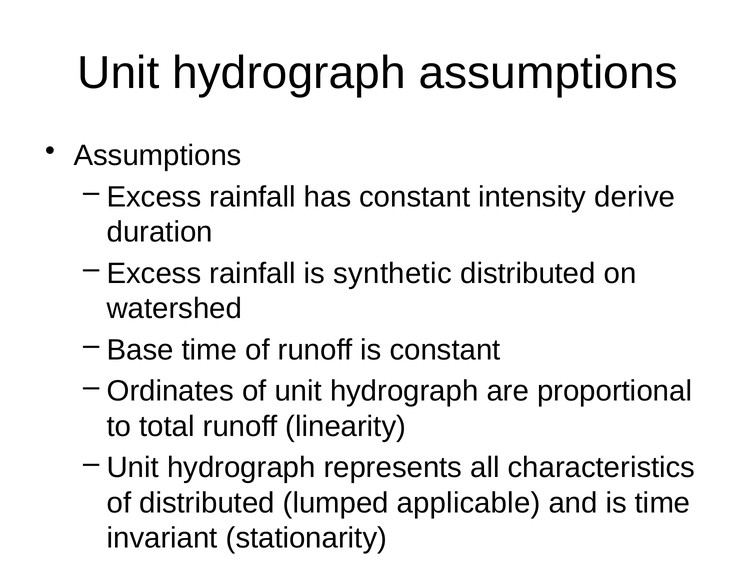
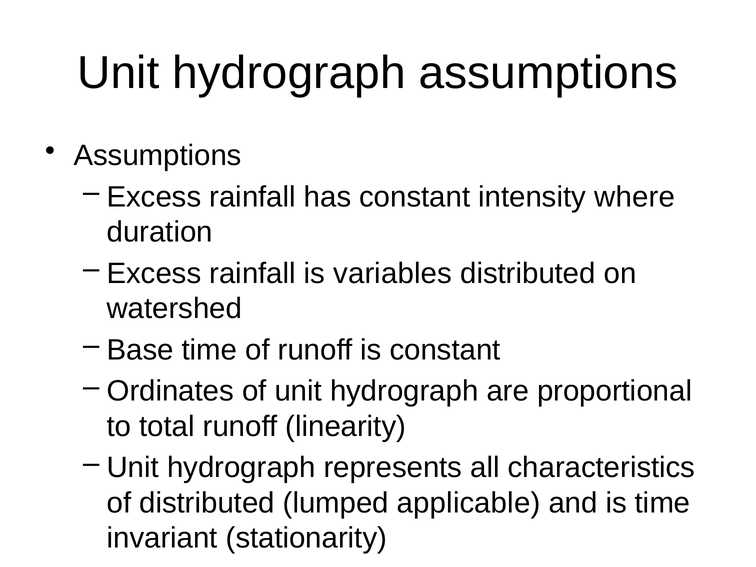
derive: derive -> where
synthetic: synthetic -> variables
